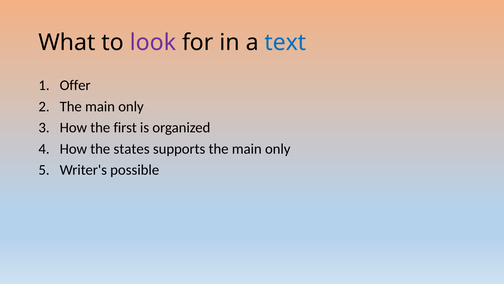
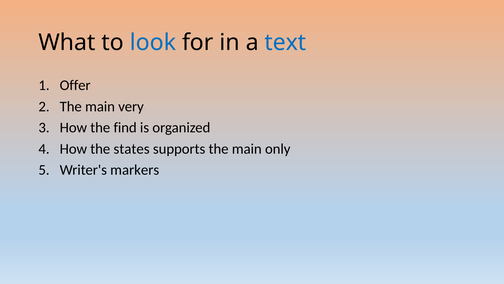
look colour: purple -> blue
only at (131, 106): only -> very
first: first -> find
possible: possible -> markers
